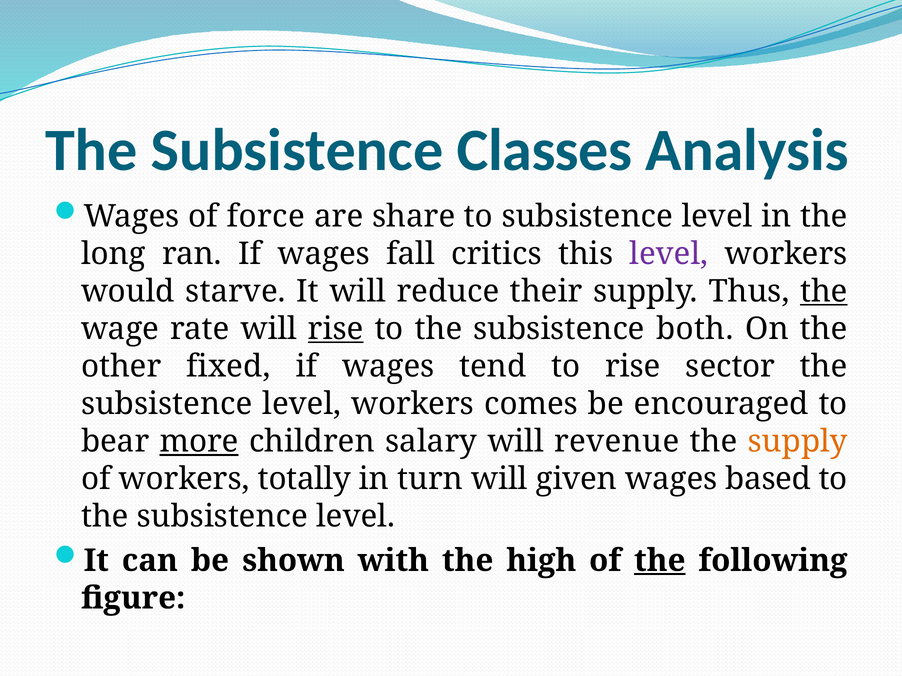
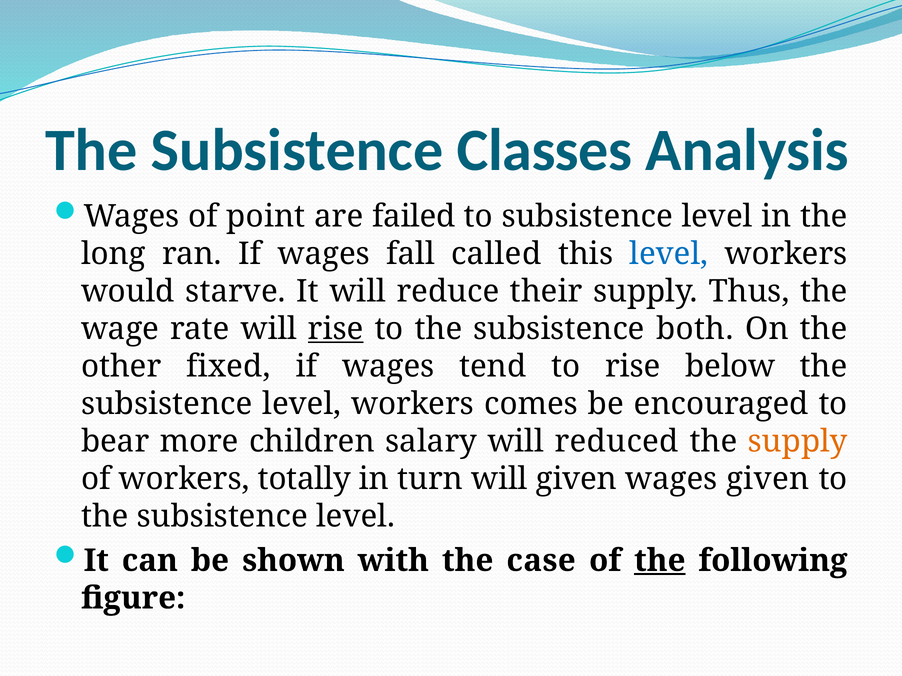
force: force -> point
share: share -> failed
critics: critics -> called
level at (669, 254) colour: purple -> blue
the at (824, 291) underline: present -> none
sector: sector -> below
more underline: present -> none
revenue: revenue -> reduced
wages based: based -> given
high: high -> case
